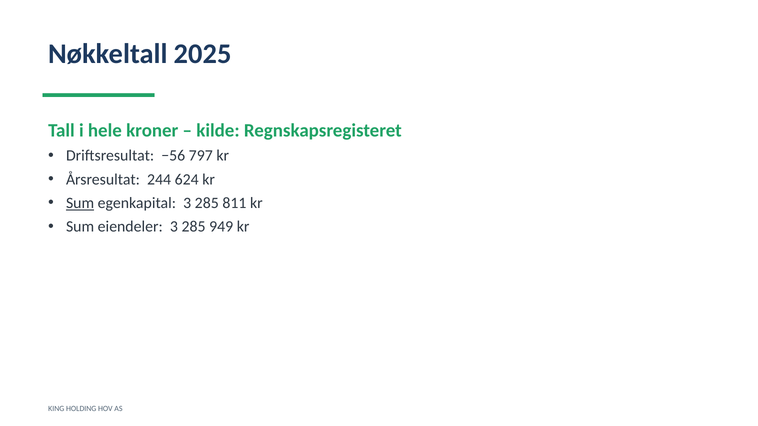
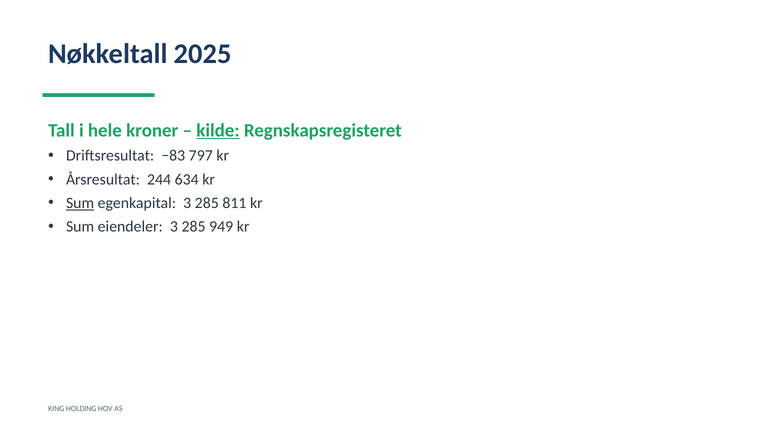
kilde underline: none -> present
−56: −56 -> −83
624: 624 -> 634
